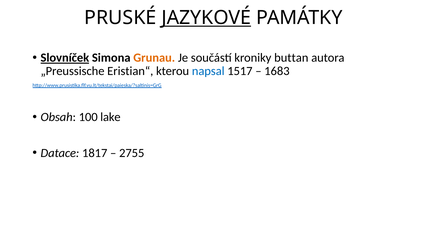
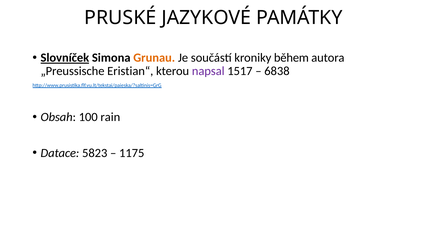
JAZYKOVÉ underline: present -> none
buttan: buttan -> během
napsal colour: blue -> purple
1683: 1683 -> 6838
lake: lake -> rain
1817: 1817 -> 5823
2755: 2755 -> 1175
